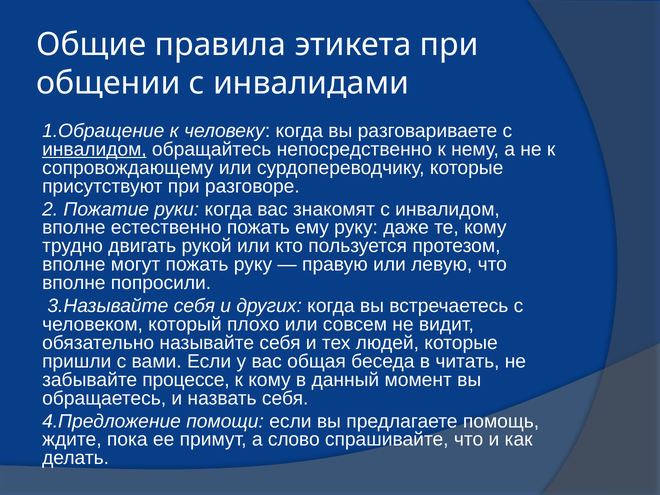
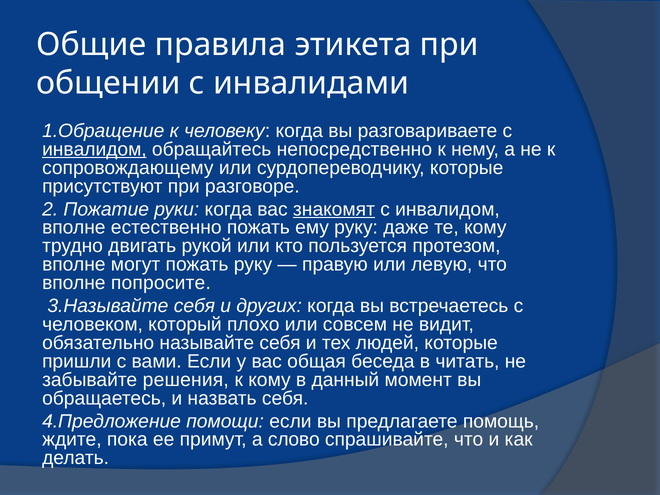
знакомят underline: none -> present
попросили: попросили -> попросите
процессе: процессе -> решения
